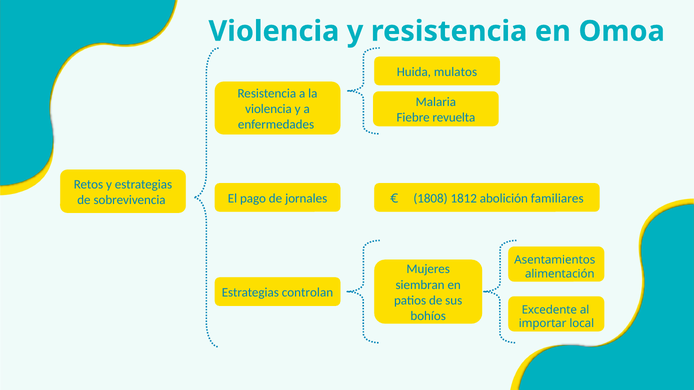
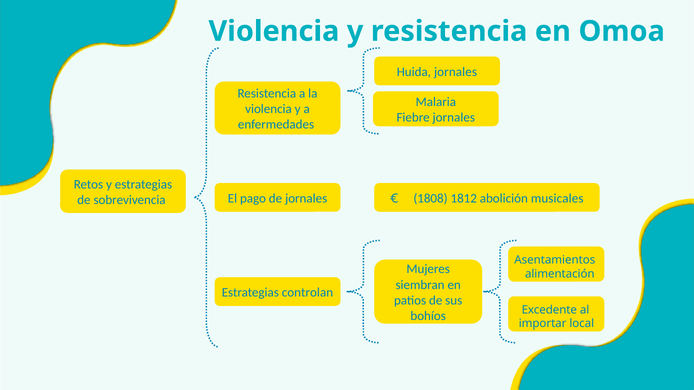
Huida mulatos: mulatos -> jornales
Fiebre revuelta: revuelta -> jornales
familiares: familiares -> musicales
